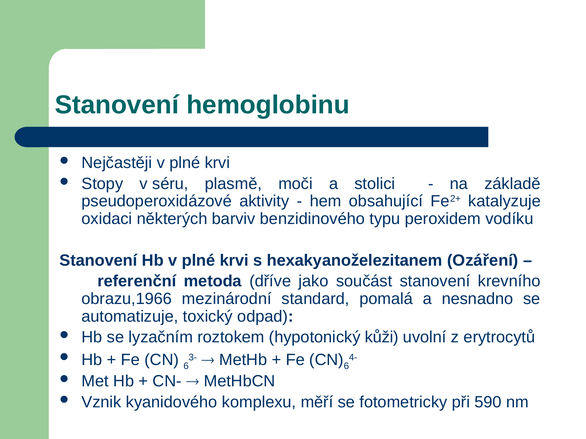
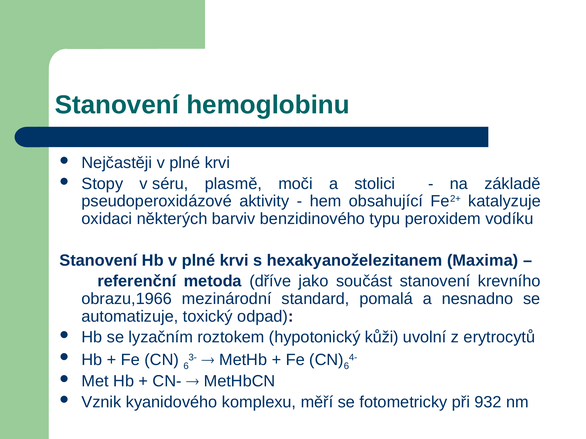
Ozáření: Ozáření -> Maxima
590: 590 -> 932
